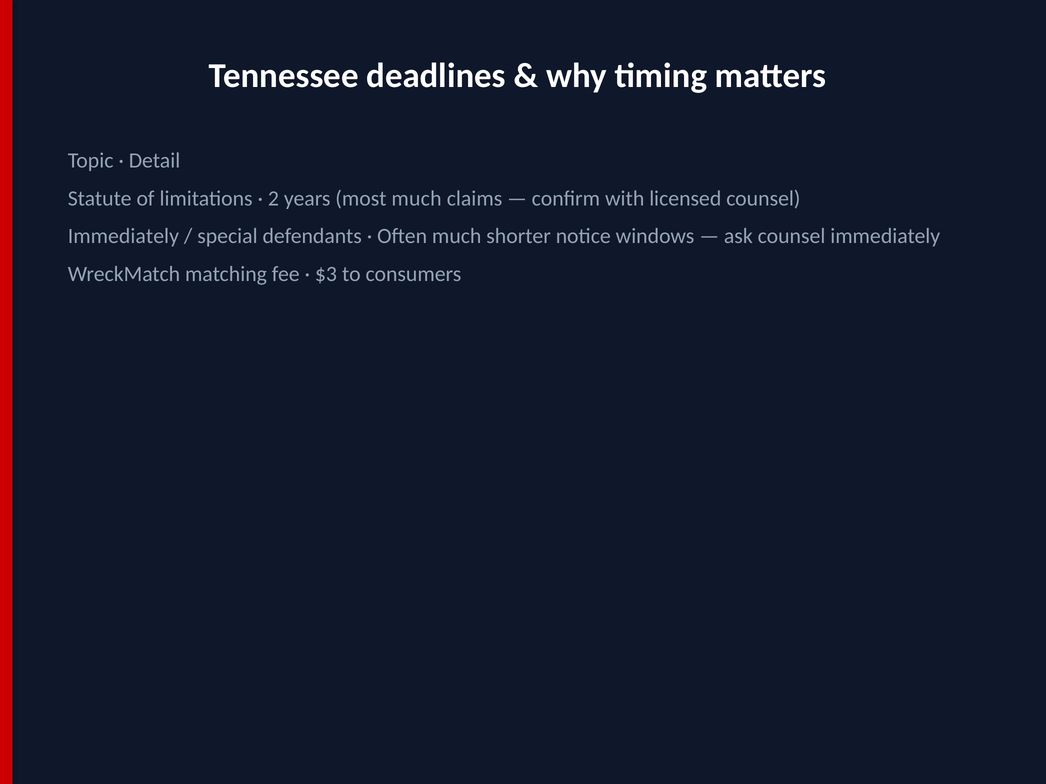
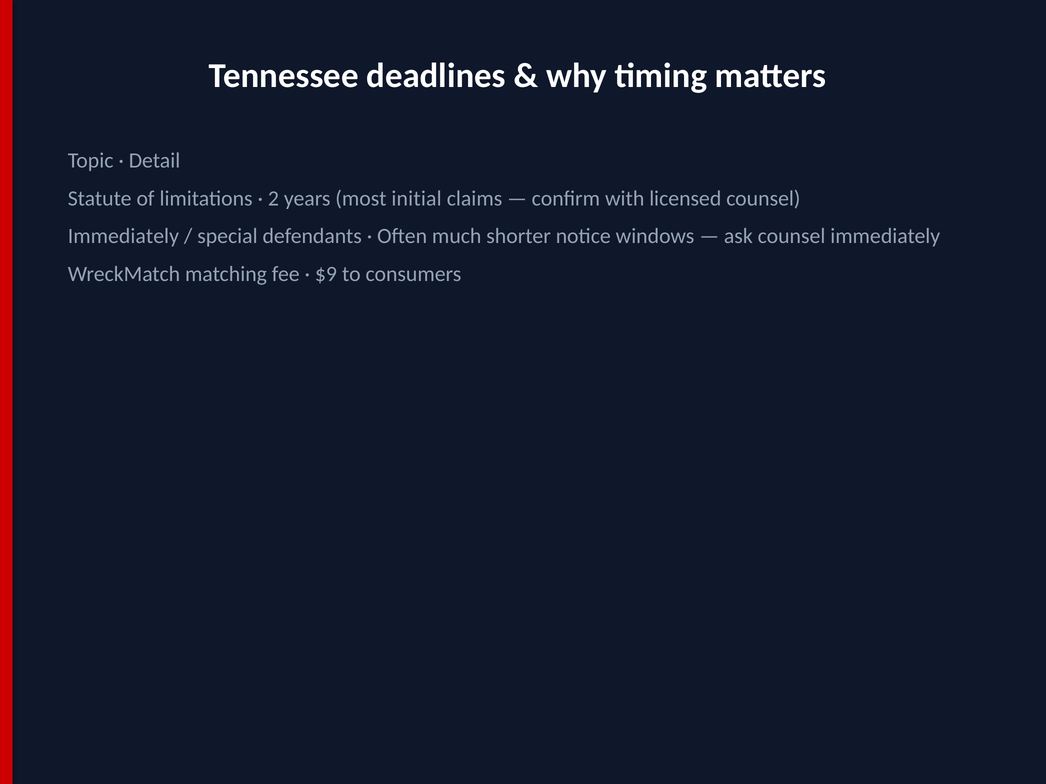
most much: much -> initial
$3: $3 -> $9
